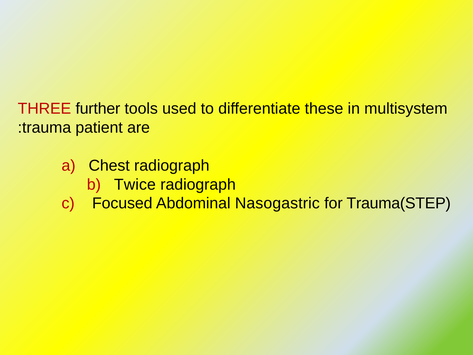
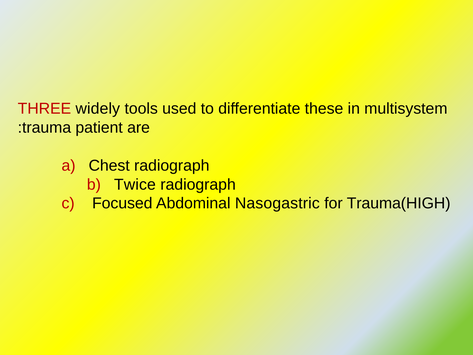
further: further -> widely
Trauma(STEP: Trauma(STEP -> Trauma(HIGH
